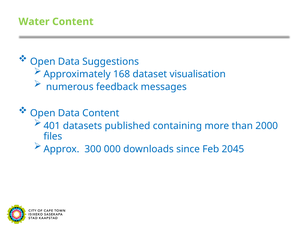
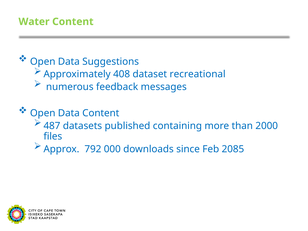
168: 168 -> 408
visualisation: visualisation -> recreational
401: 401 -> 487
300: 300 -> 792
2045: 2045 -> 2085
